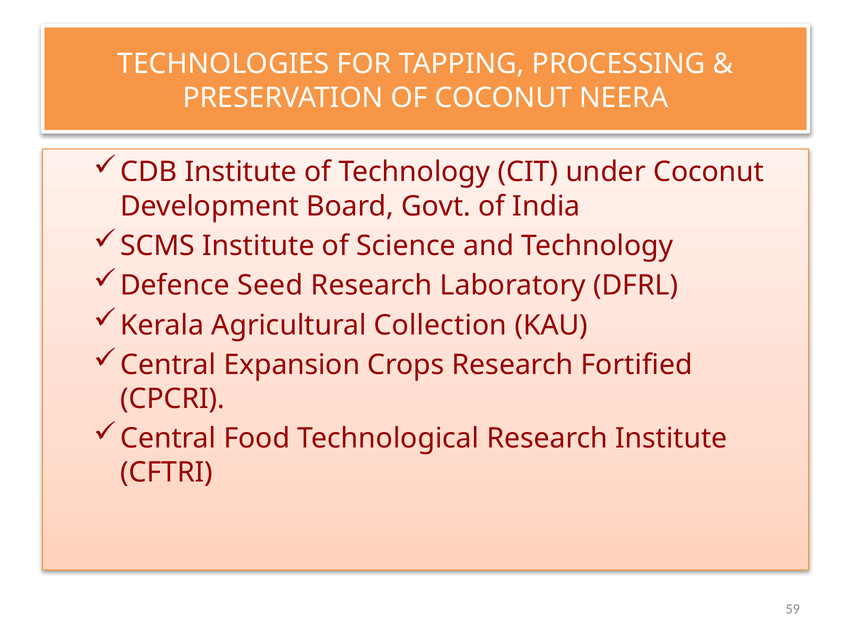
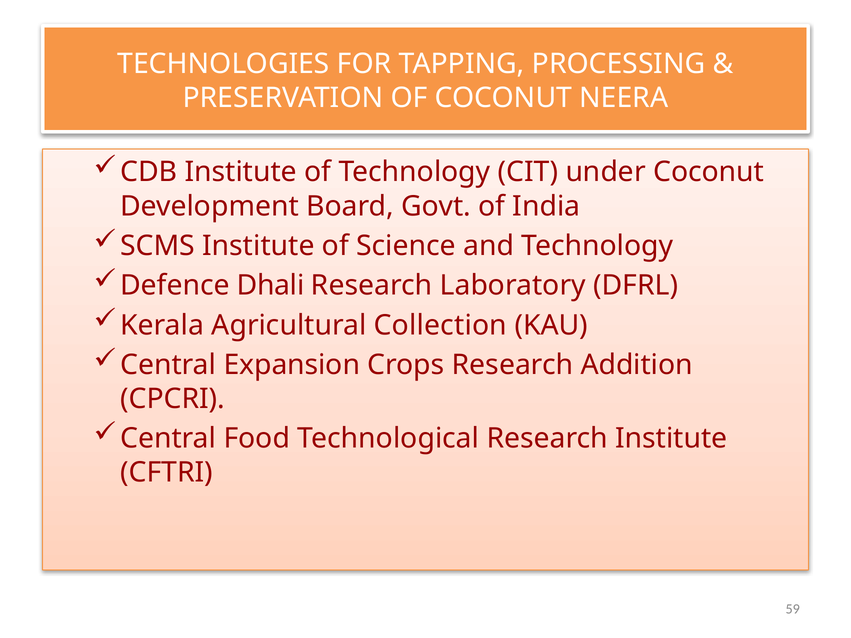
Seed: Seed -> Dhali
Fortified: Fortified -> Addition
